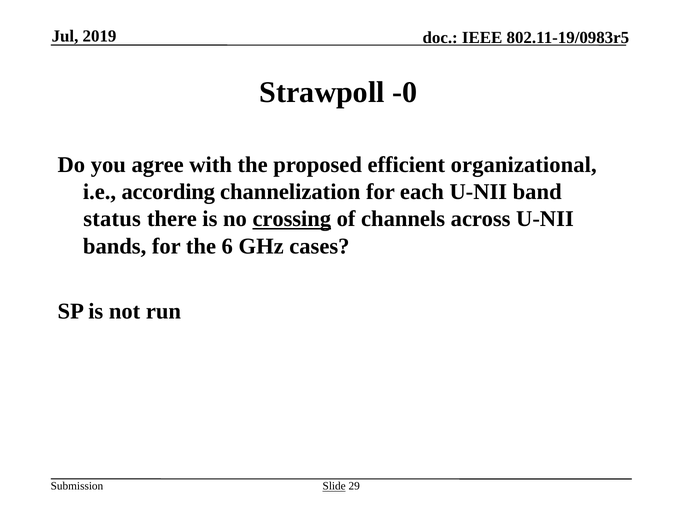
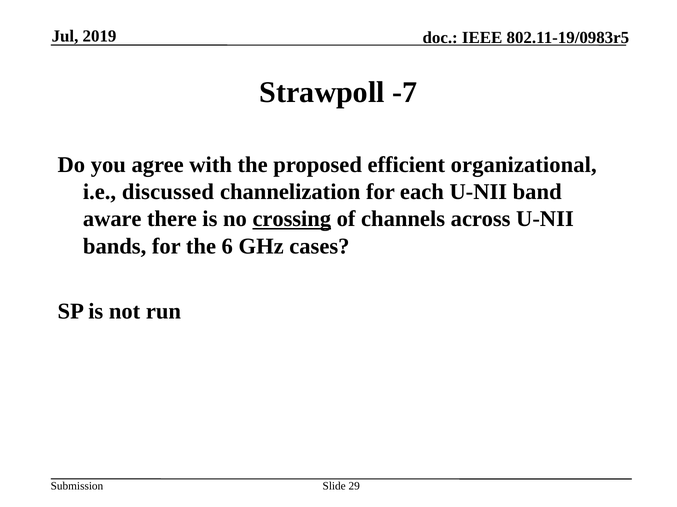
-0: -0 -> -7
according: according -> discussed
status: status -> aware
Slide underline: present -> none
